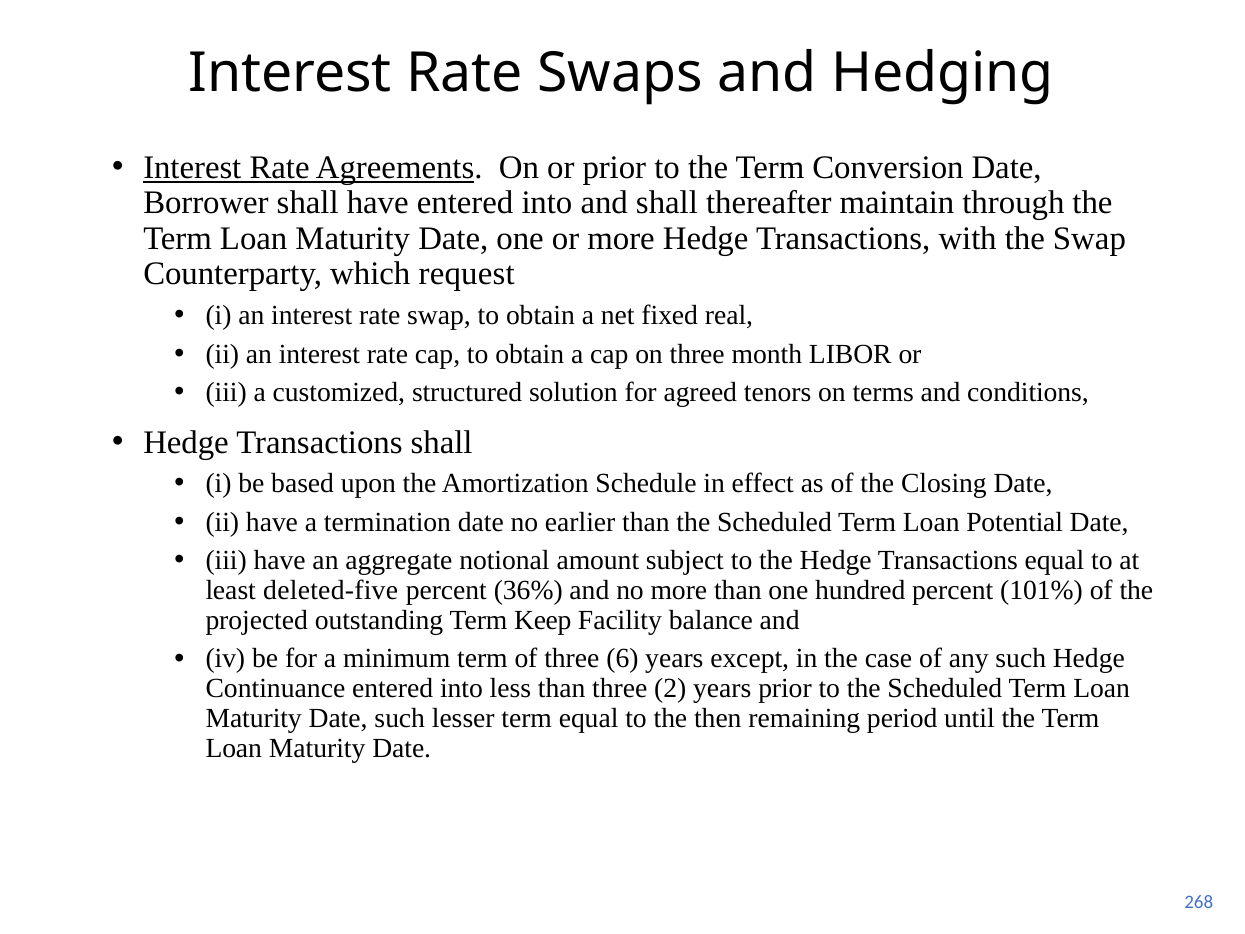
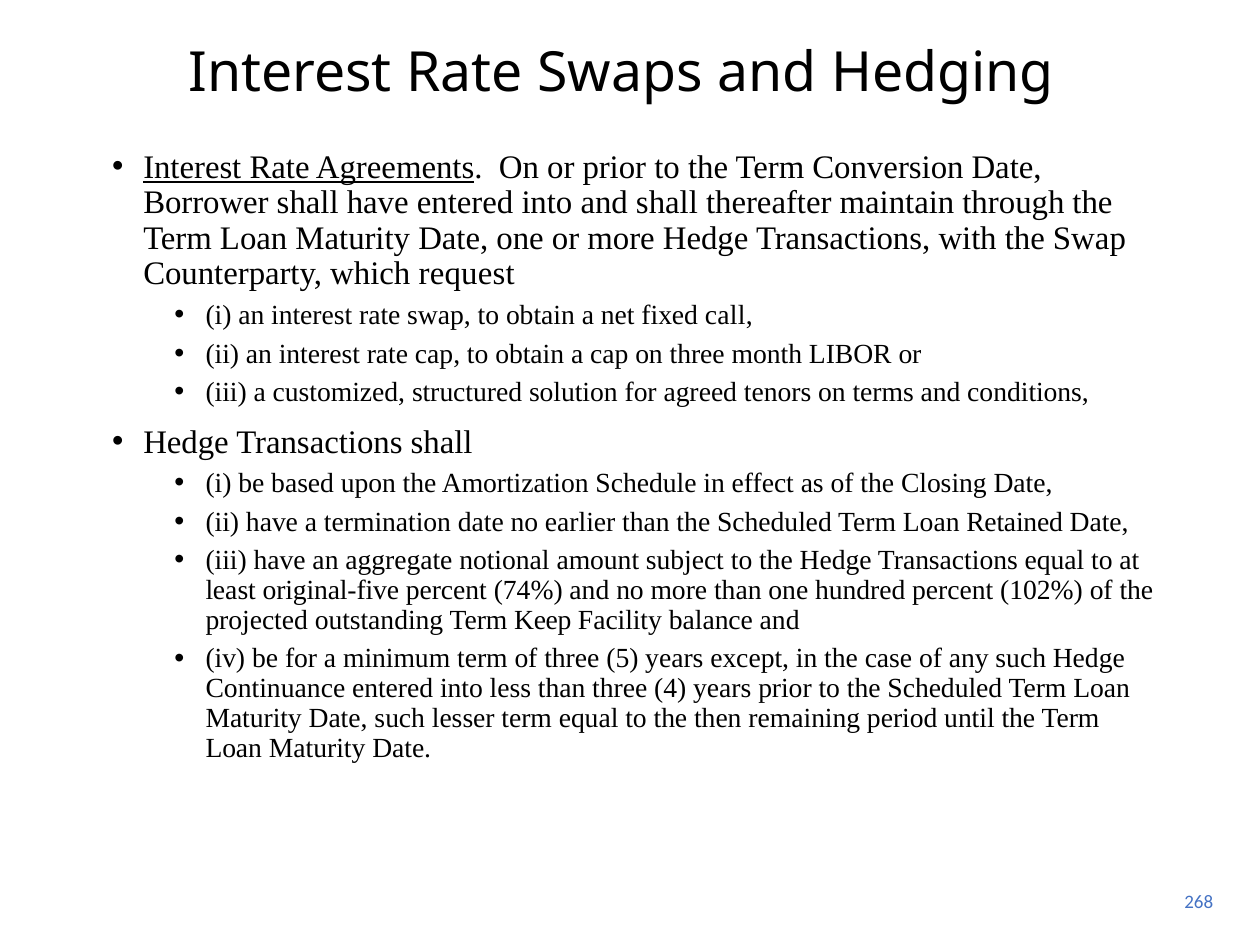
real: real -> call
Potential: Potential -> Retained
deleted-five: deleted-five -> original-five
36%: 36% -> 74%
101%: 101% -> 102%
6: 6 -> 5
2: 2 -> 4
